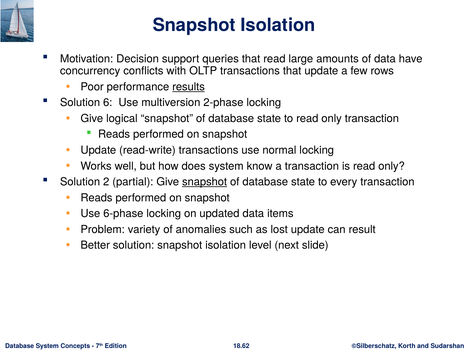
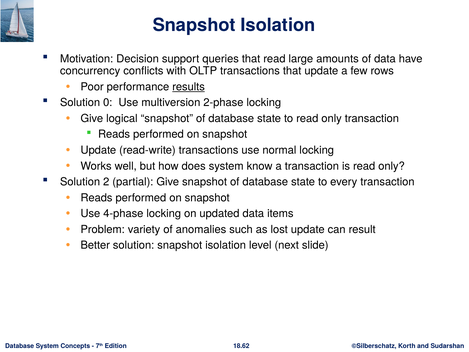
6: 6 -> 0
snapshot at (205, 182) underline: present -> none
6-phase: 6-phase -> 4-phase
